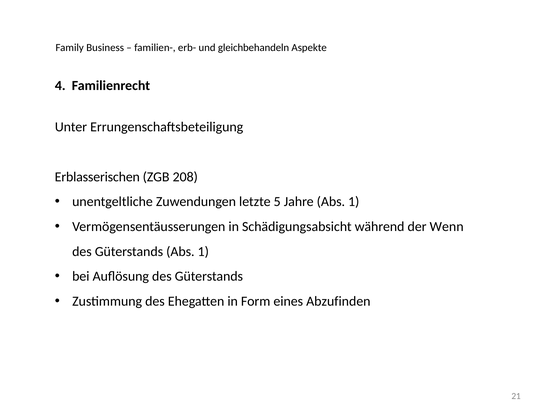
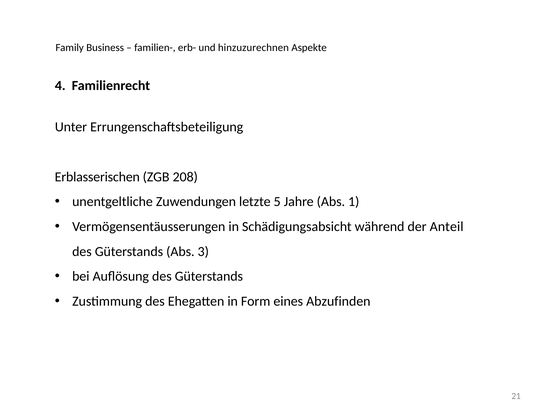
gleichbehandeln: gleichbehandeln -> hinzuzurechnen
Wenn: Wenn -> Anteil
Güterstands Abs 1: 1 -> 3
